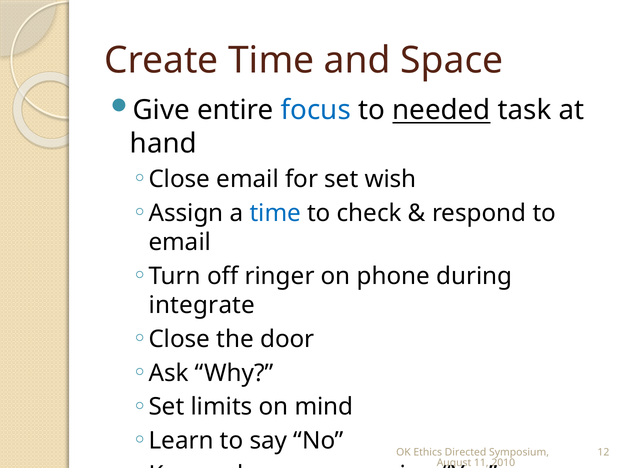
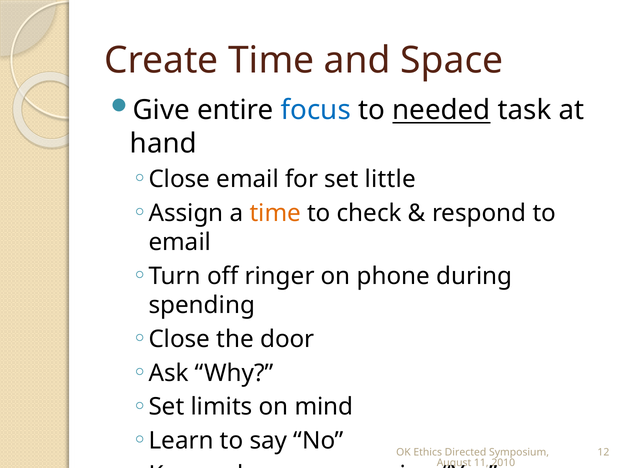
wish: wish -> little
time at (275, 213) colour: blue -> orange
integrate: integrate -> spending
